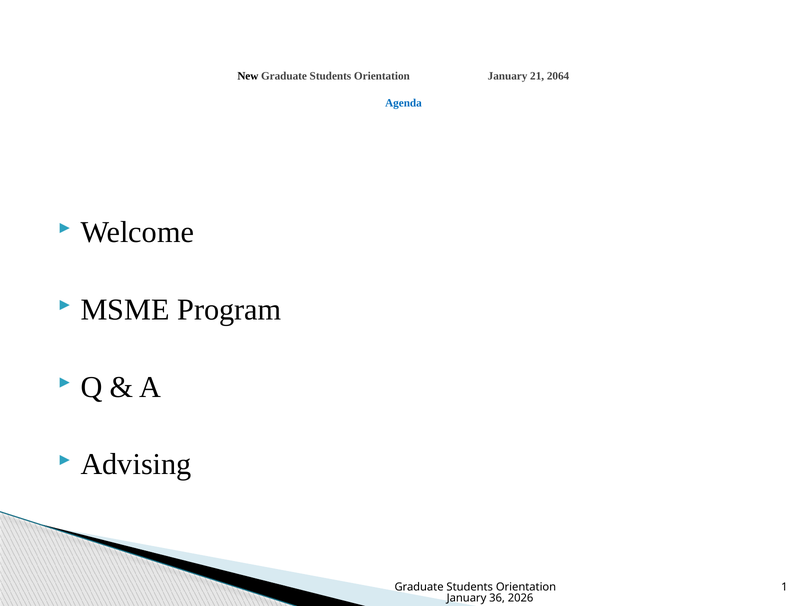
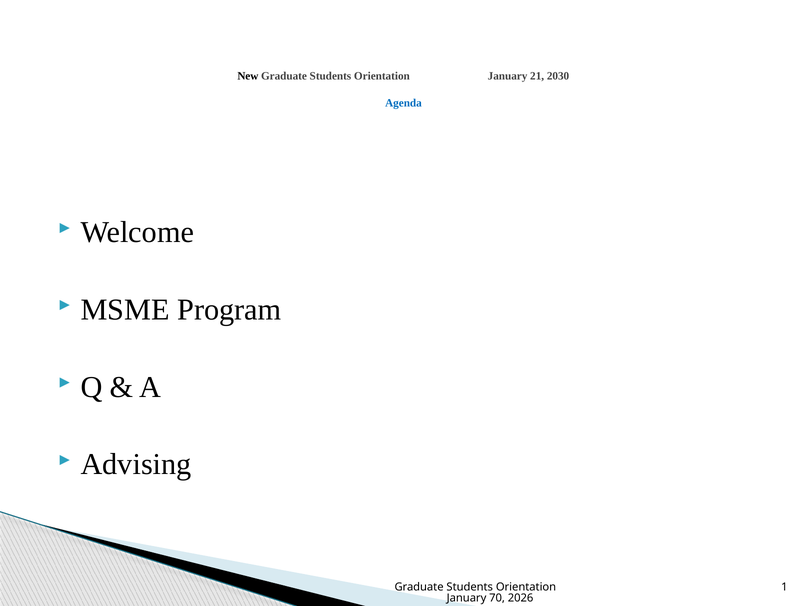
2064: 2064 -> 2030
36: 36 -> 70
